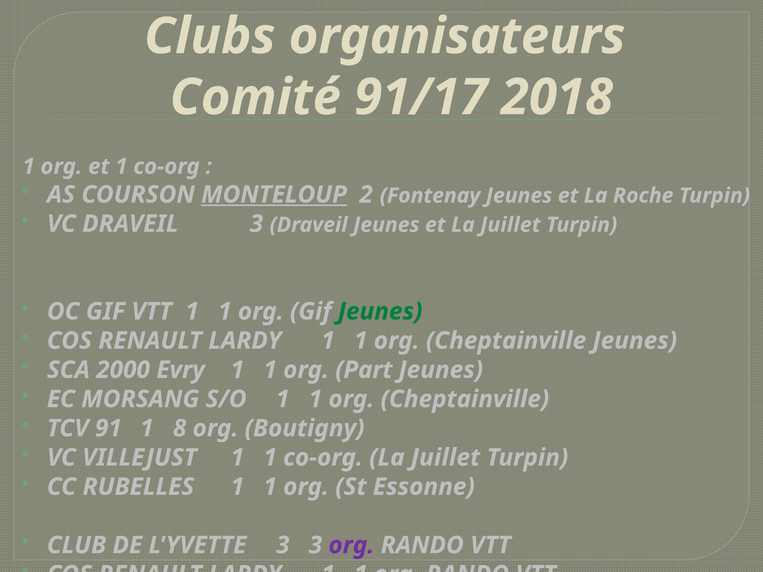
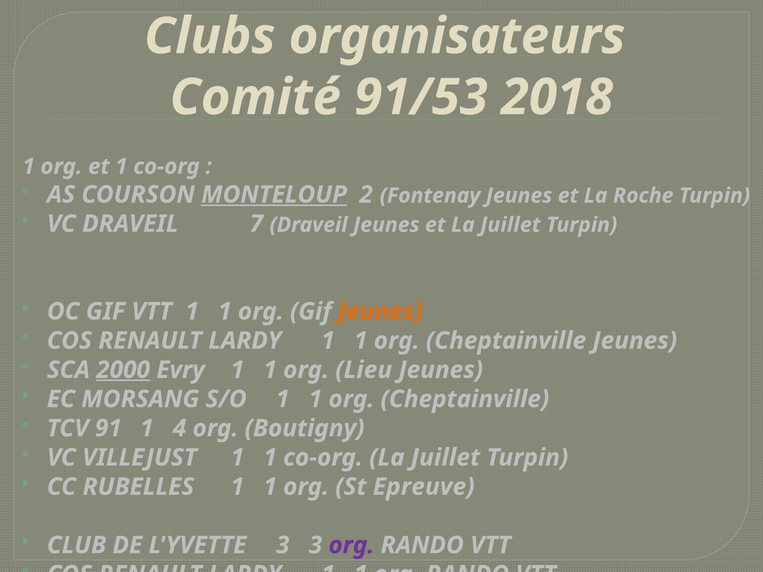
91/17: 91/17 -> 91/53
DRAVEIL 3: 3 -> 7
Jeunes at (380, 312) colour: green -> orange
2000 underline: none -> present
Part: Part -> Lieu
8: 8 -> 4
Essonne: Essonne -> Epreuve
